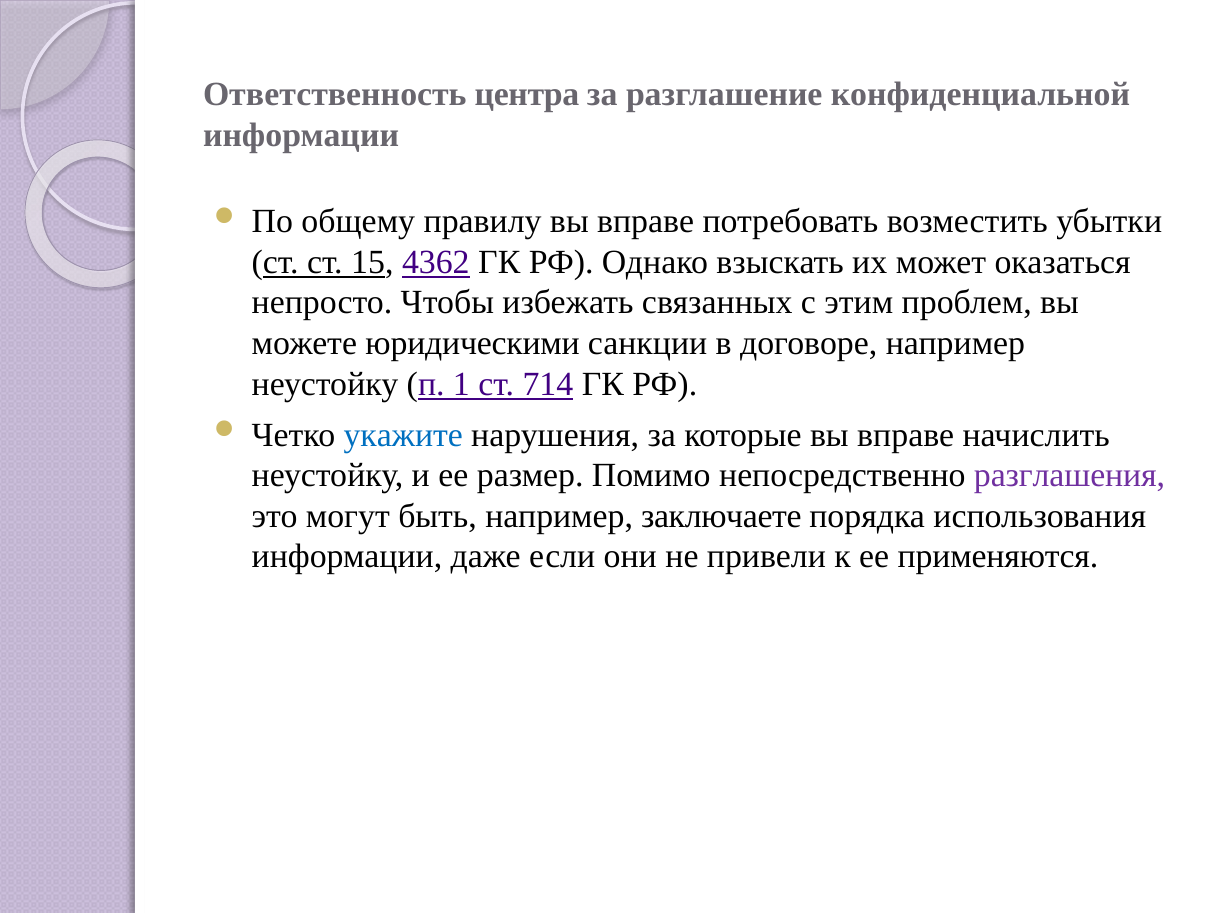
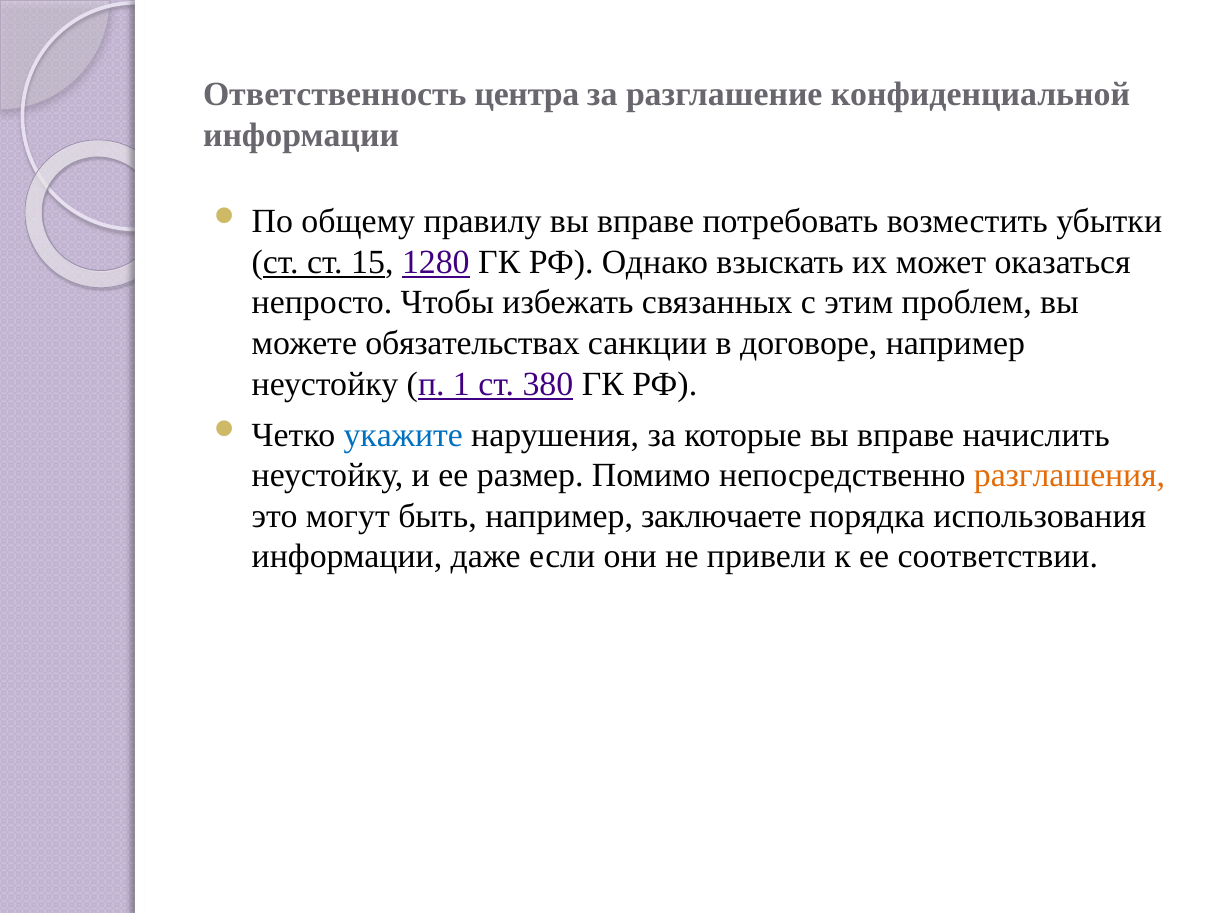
4362: 4362 -> 1280
юридическими: юридическими -> обязательствах
714: 714 -> 380
разглашения colour: purple -> orange
применяются: применяются -> соответствии
